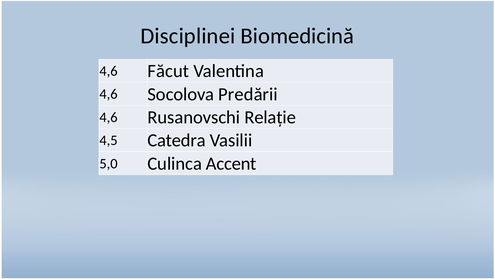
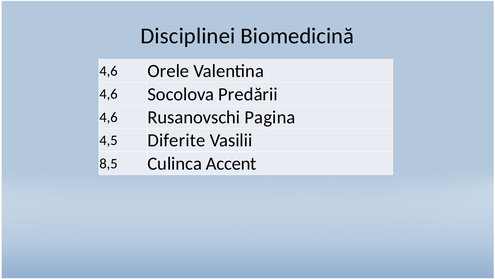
Făcut: Făcut -> Orele
Relație: Relație -> Pagina
Catedra: Catedra -> Diferite
5,0: 5,0 -> 8,5
